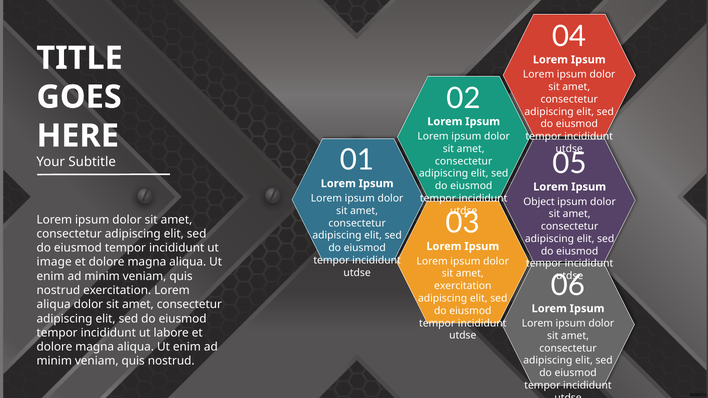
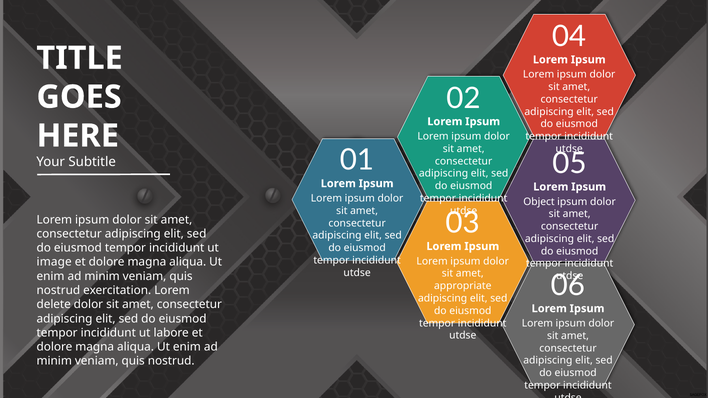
exercitation at (463, 286): exercitation -> appropriate
aliqua at (54, 305): aliqua -> delete
